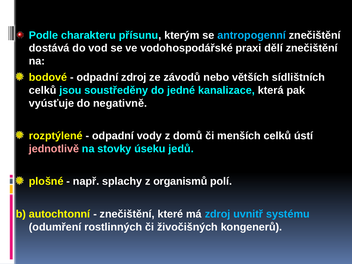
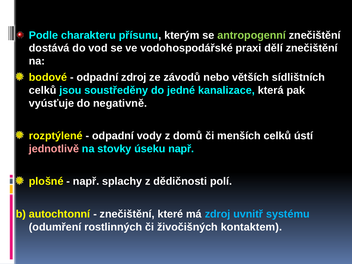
antropogenní colour: light blue -> light green
úseku jedů: jedů -> např
organismů: organismů -> dědičnosti
kongenerů: kongenerů -> kontaktem
